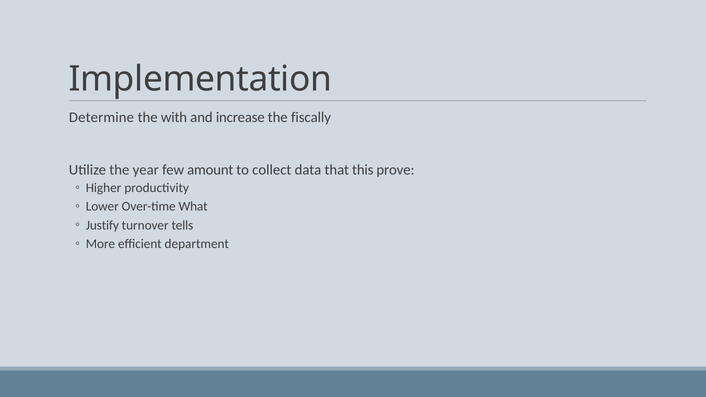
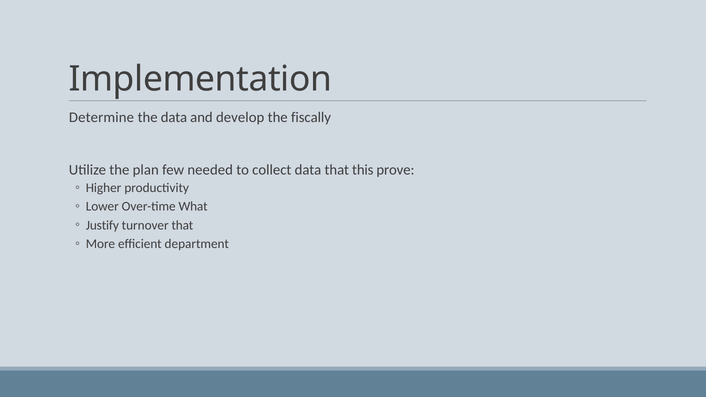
the with: with -> data
increase: increase -> develop
year: year -> plan
amount: amount -> needed
turnover tells: tells -> that
